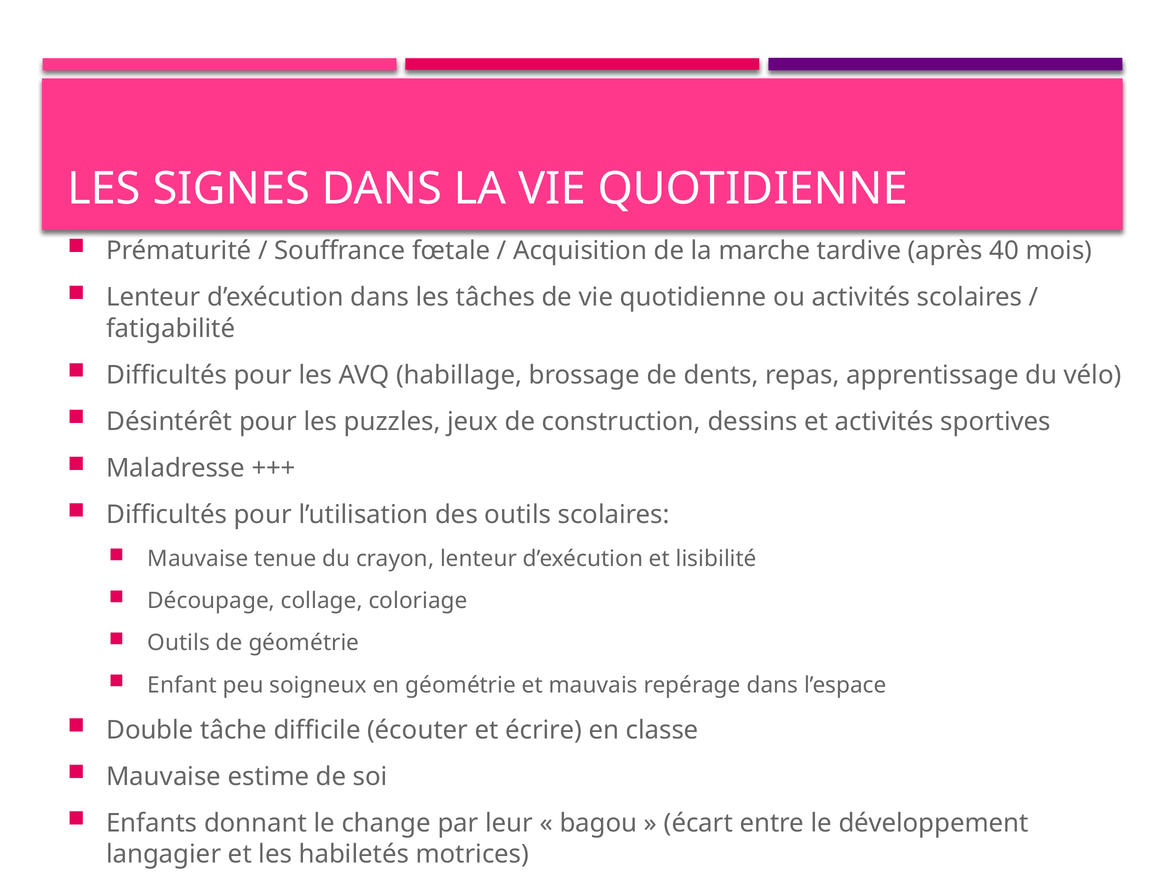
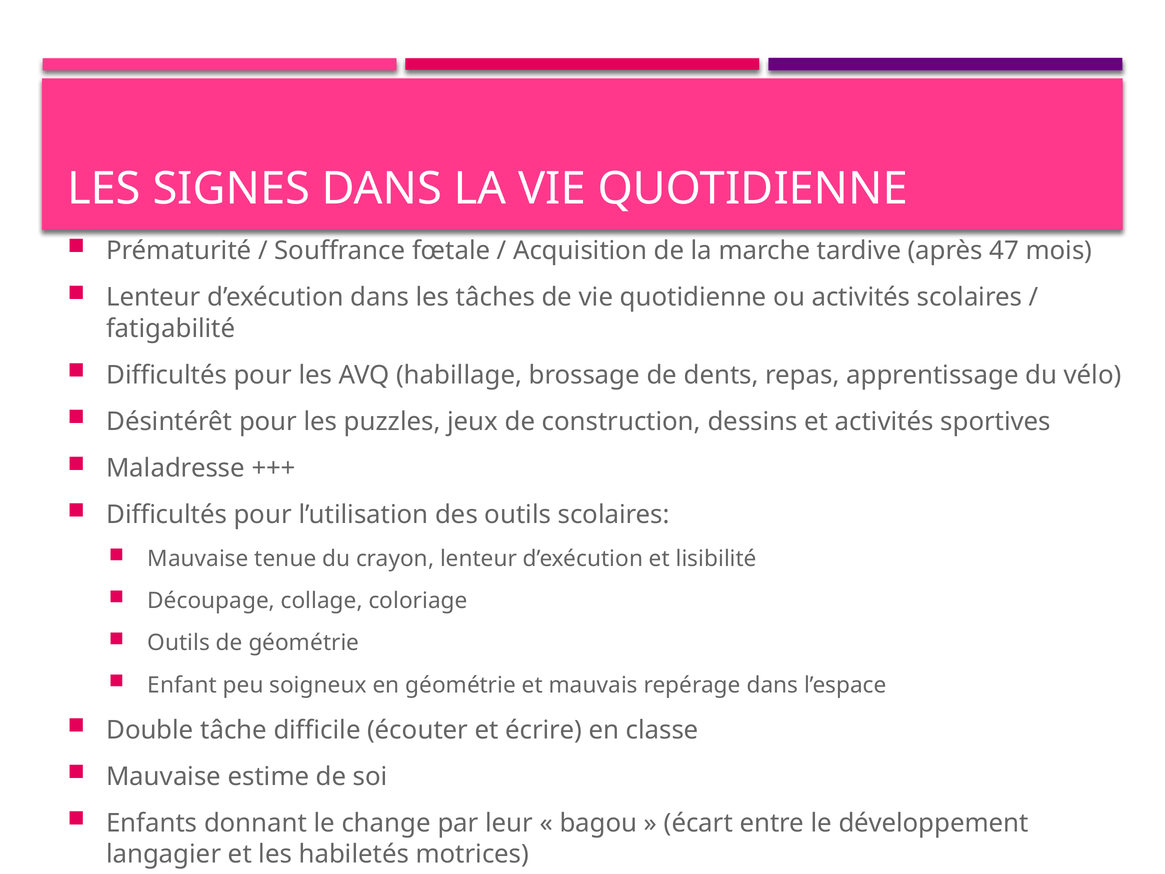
40: 40 -> 47
